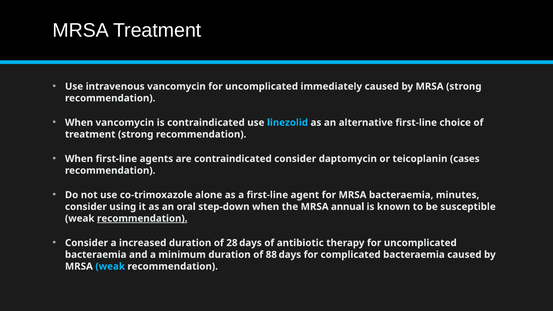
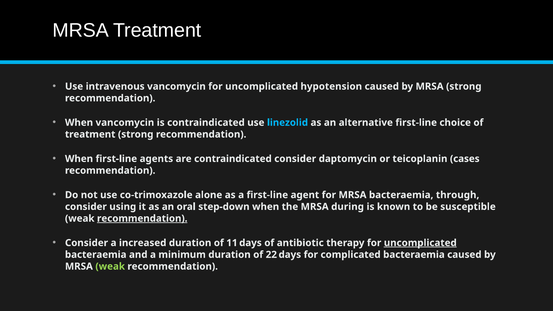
immediately: immediately -> hypotension
minutes: minutes -> through
annual: annual -> during
28: 28 -> 11
uncomplicated at (420, 243) underline: none -> present
88: 88 -> 22
weak at (110, 266) colour: light blue -> light green
